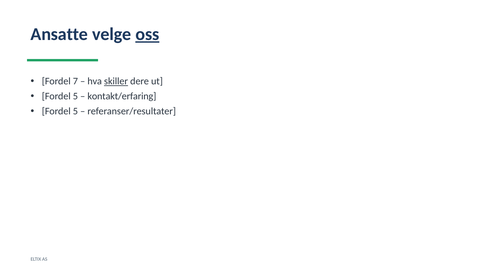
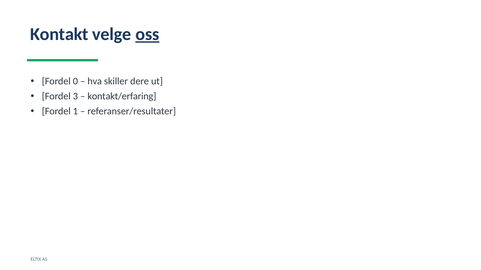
Ansatte: Ansatte -> Kontakt
7: 7 -> 0
skiller underline: present -> none
5 at (75, 97): 5 -> 3
5 at (75, 112): 5 -> 1
